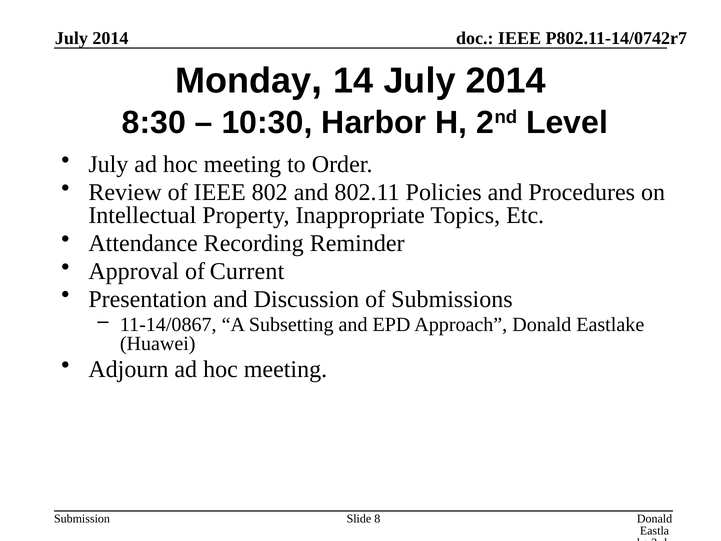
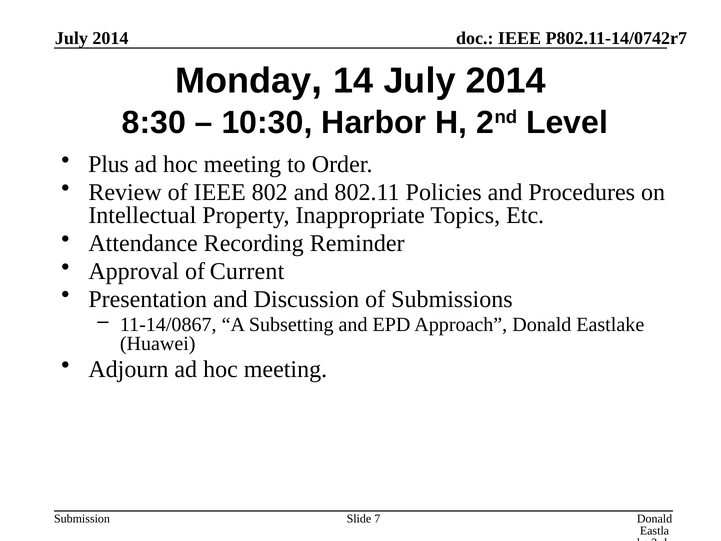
July at (108, 164): July -> Plus
8: 8 -> 7
